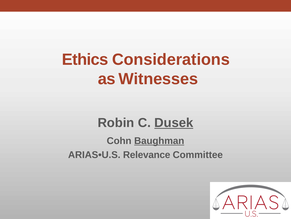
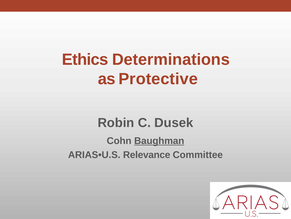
Considerations: Considerations -> Determinations
Witnesses: Witnesses -> Protective
Dusek underline: present -> none
